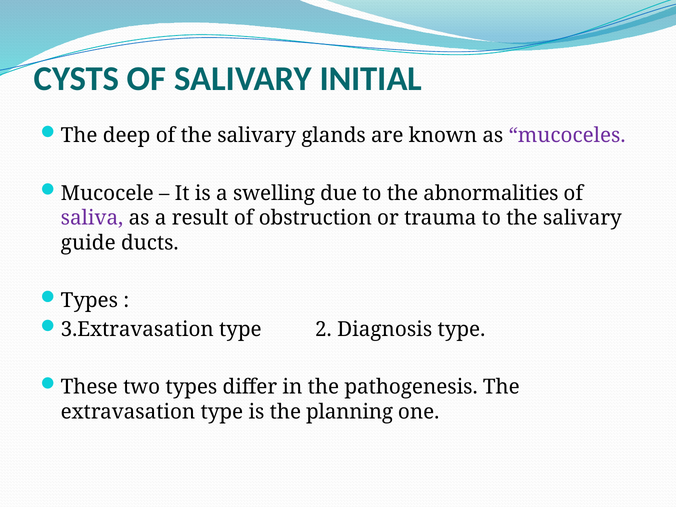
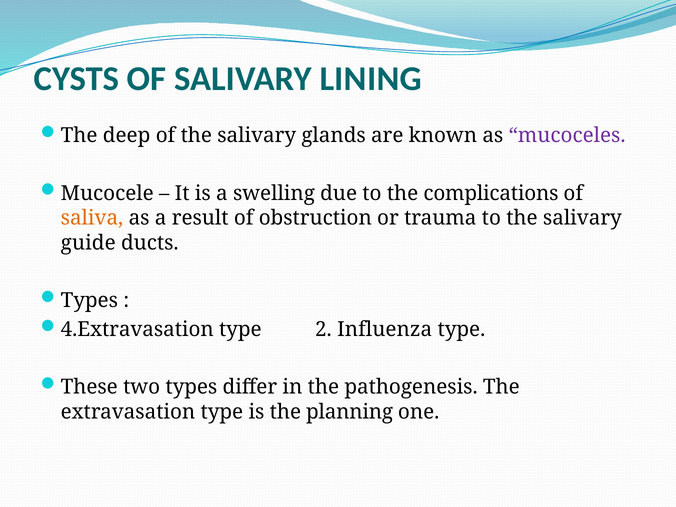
INITIAL: INITIAL -> LINING
abnormalities: abnormalities -> complications
saliva colour: purple -> orange
3.Extravasation: 3.Extravasation -> 4.Extravasation
Diagnosis: Diagnosis -> Influenza
